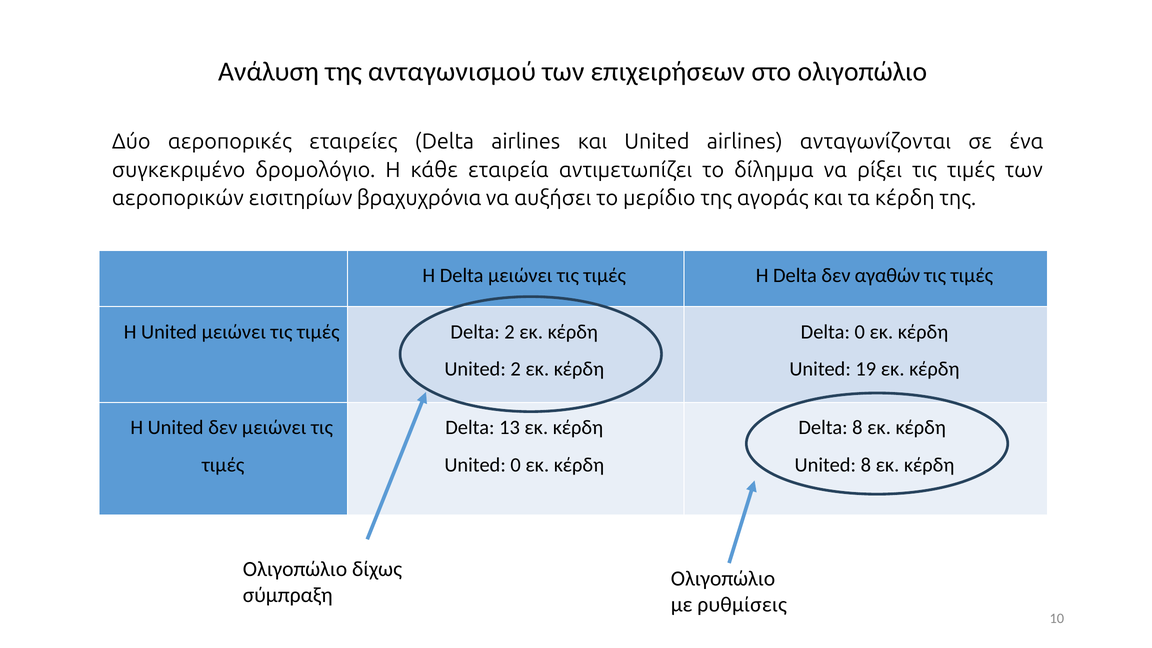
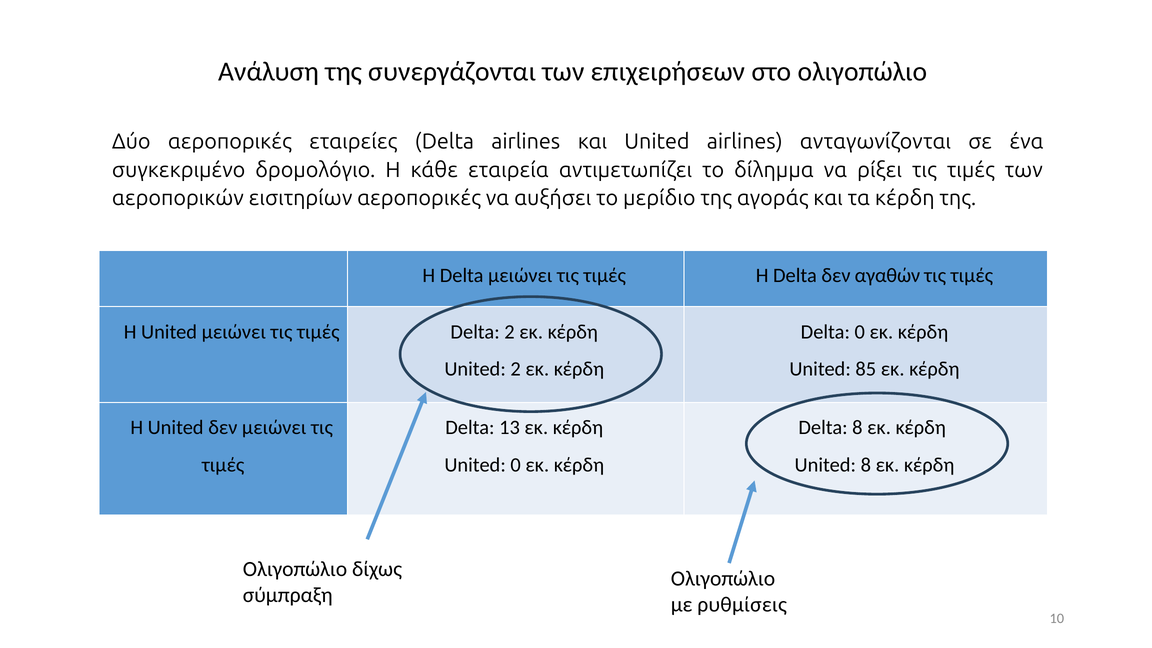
ανταγωνισμού: ανταγωνισμού -> συνεργάζονται
εισιτηρίων βραχυχρόνια: βραχυχρόνια -> αεροπορικές
19: 19 -> 85
